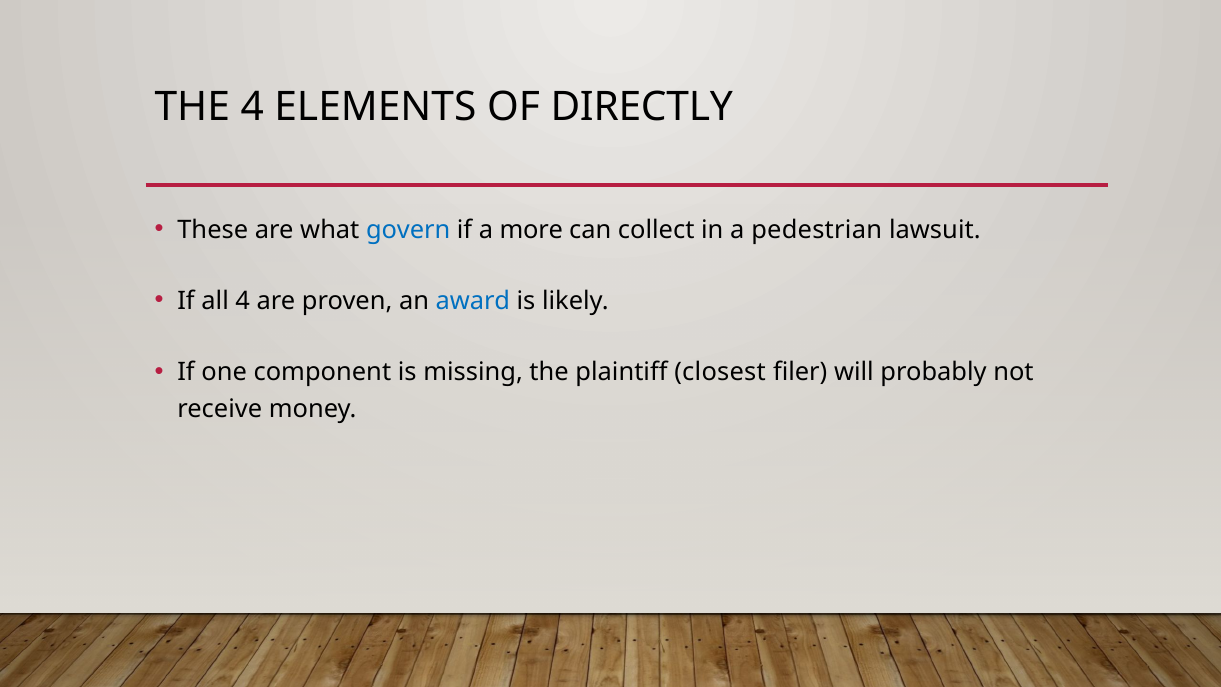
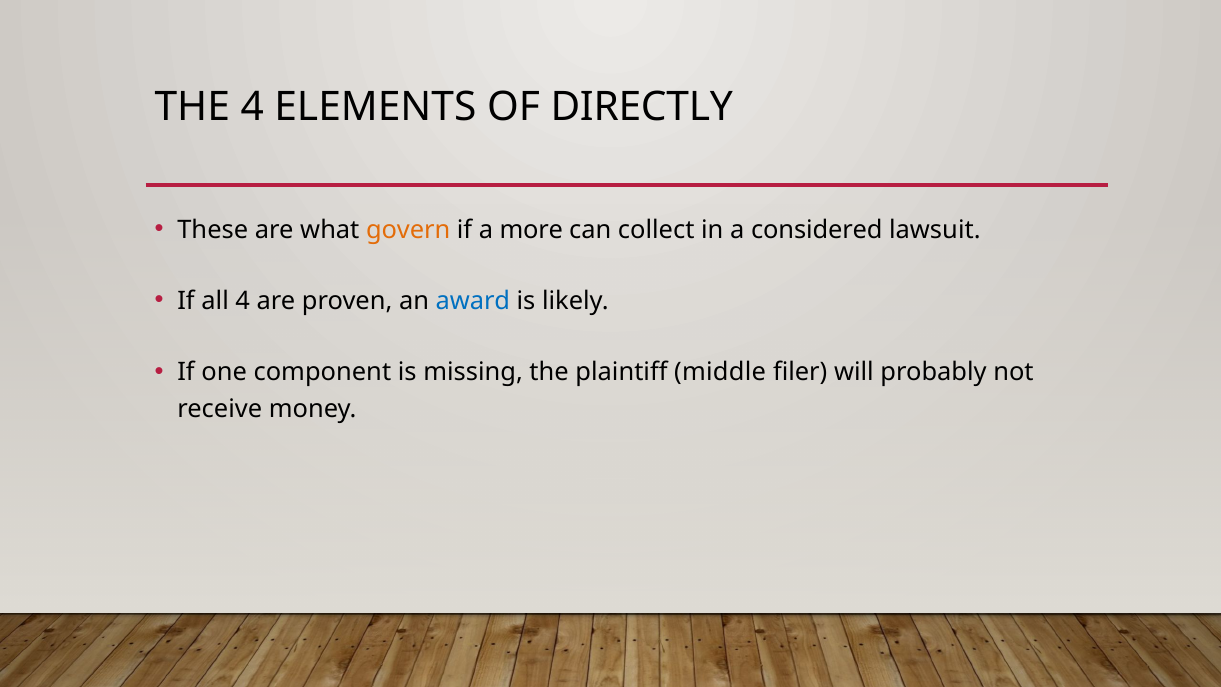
govern colour: blue -> orange
pedestrian: pedestrian -> considered
closest: closest -> middle
